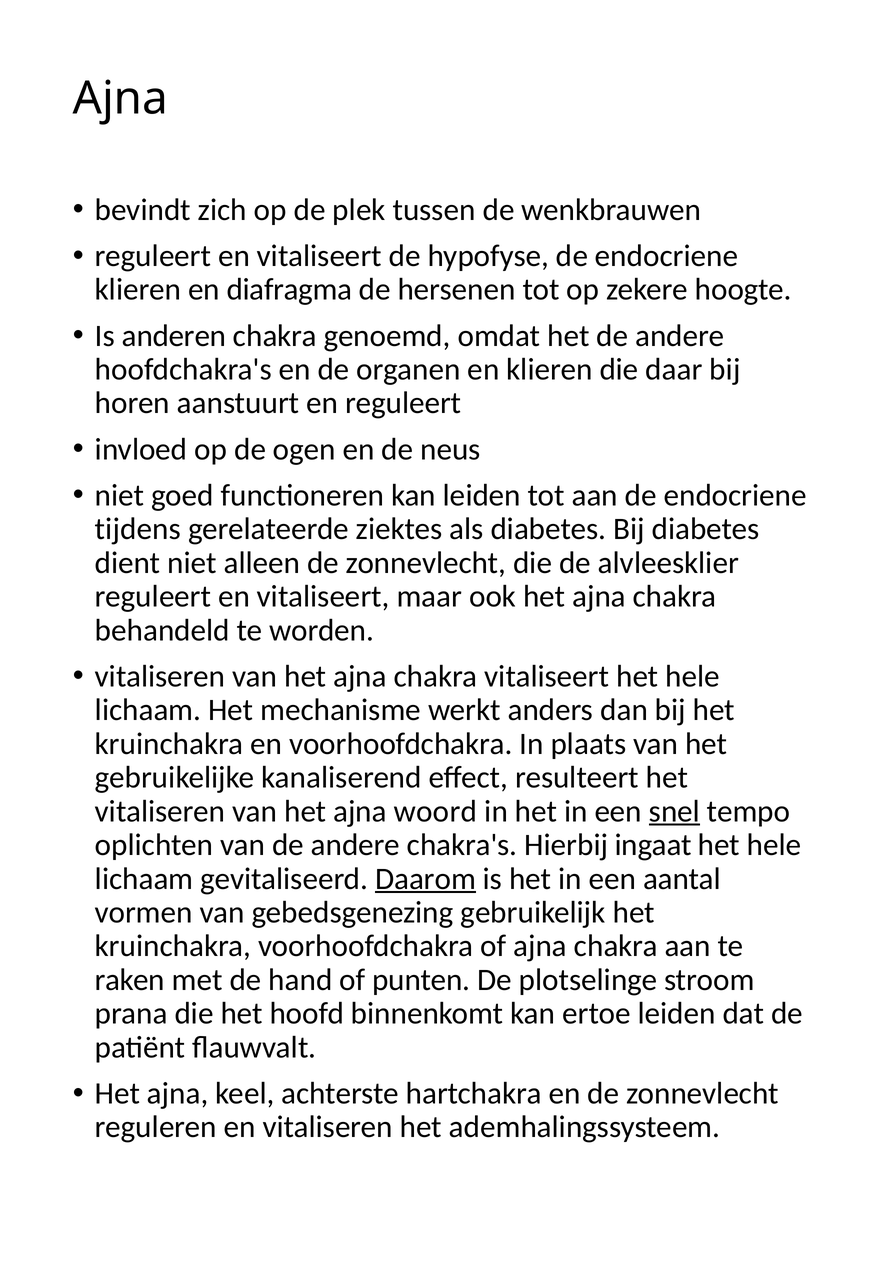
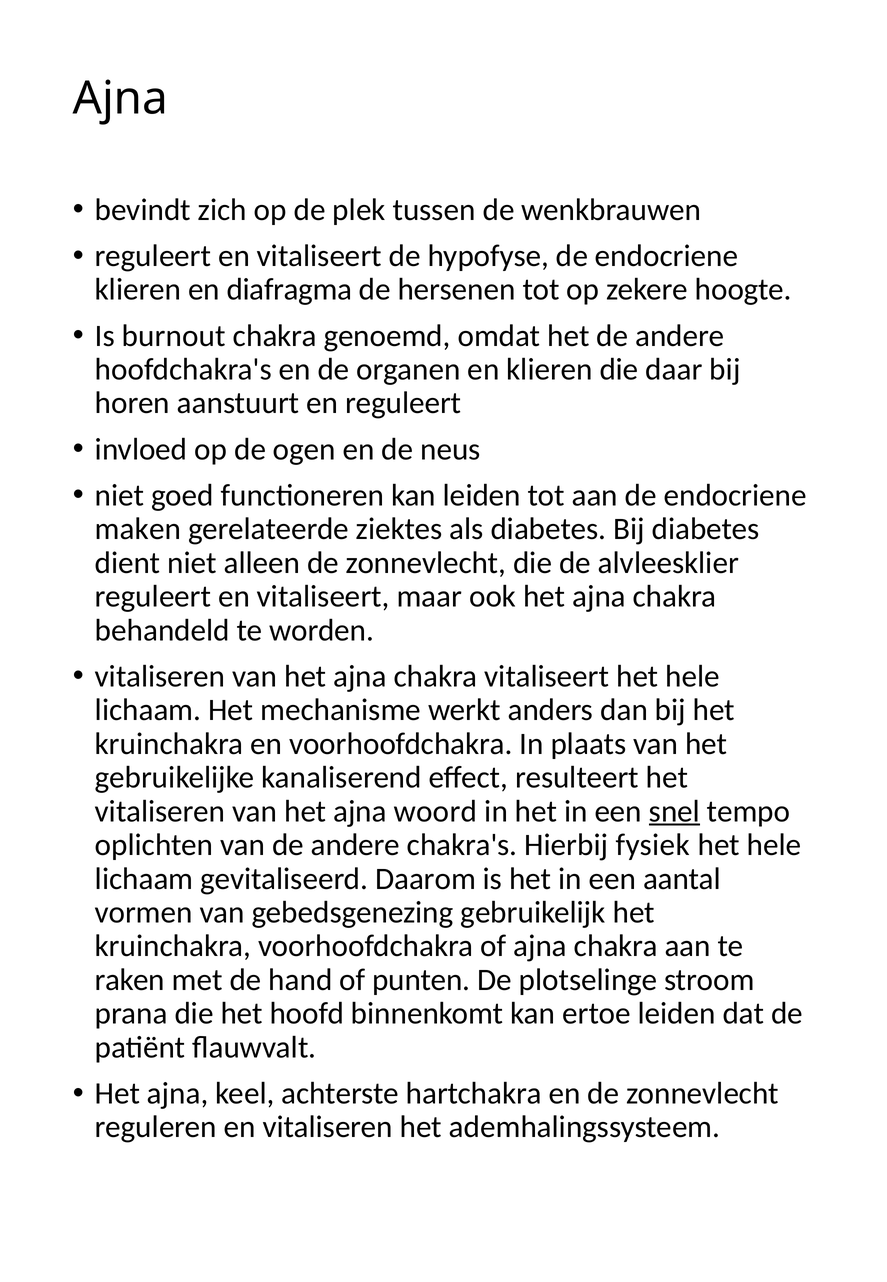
anderen: anderen -> burnout
tijdens: tijdens -> maken
ingaat: ingaat -> fysiek
Daarom underline: present -> none
